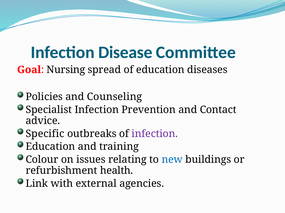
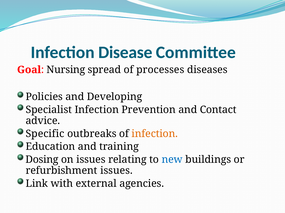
of education: education -> processes
Counseling: Counseling -> Developing
infection at (155, 134) colour: purple -> orange
Colour: Colour -> Dosing
refurbishment health: health -> issues
